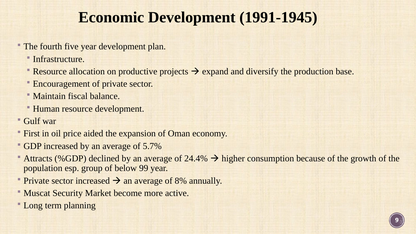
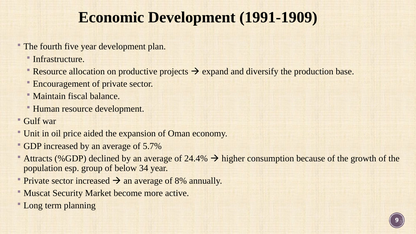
1991-1945: 1991-1945 -> 1991-1909
First: First -> Unit
99: 99 -> 34
